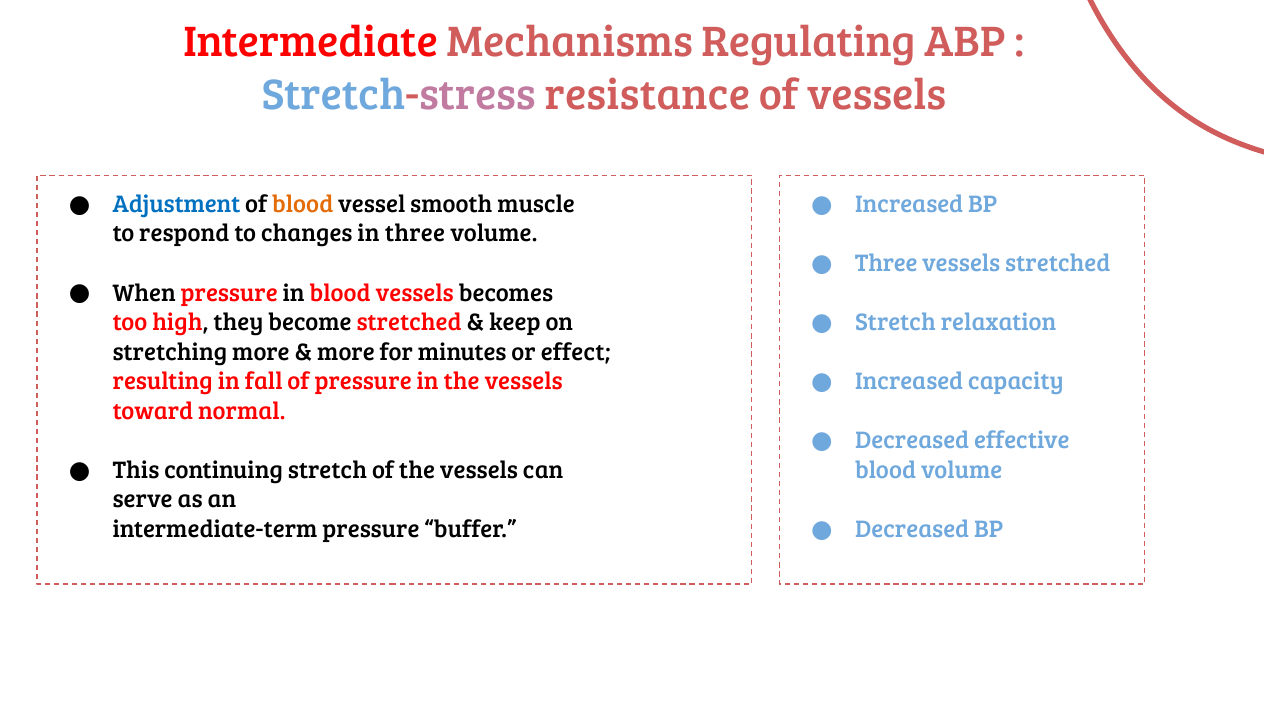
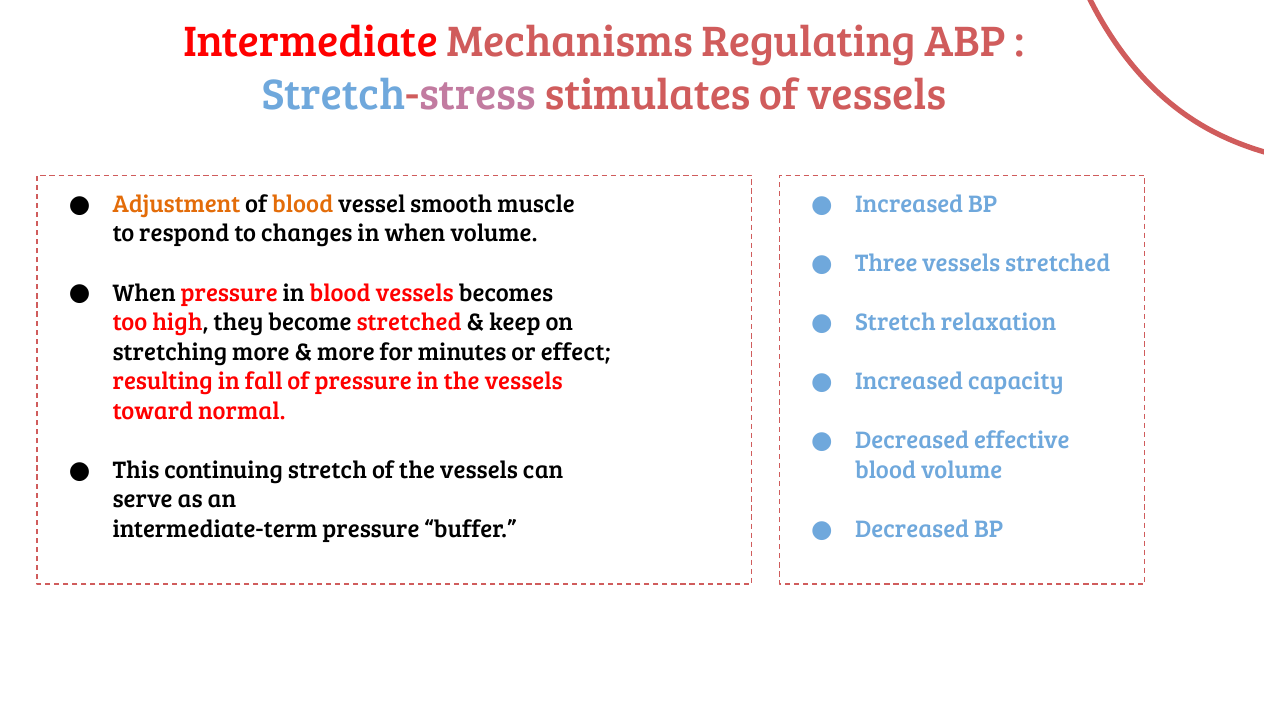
resistance: resistance -> stimulates
Adjustment colour: blue -> orange
in three: three -> when
